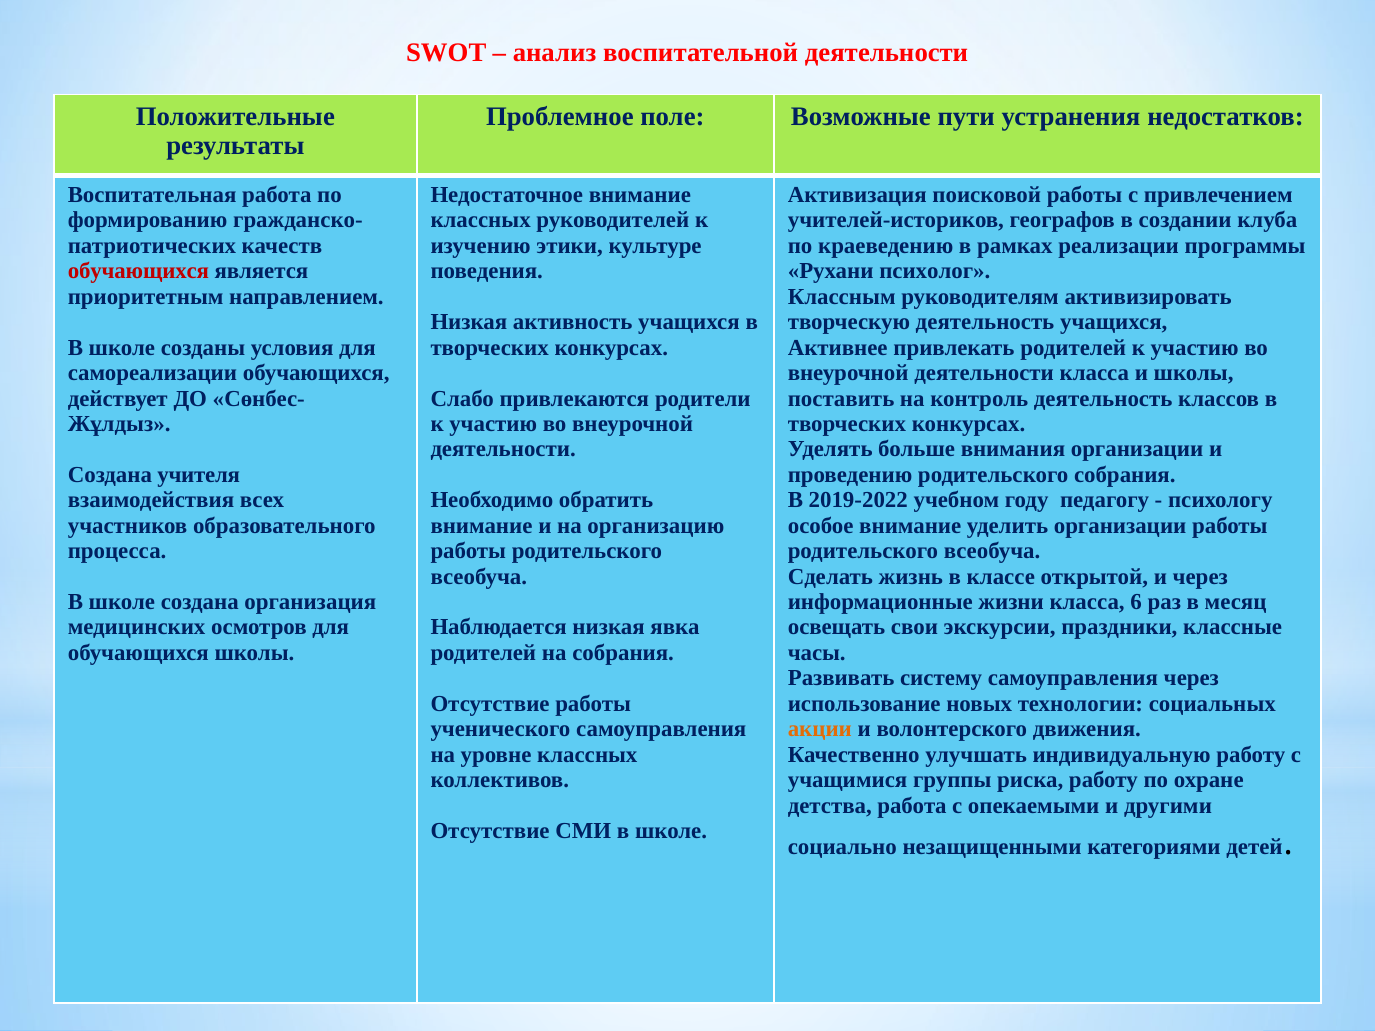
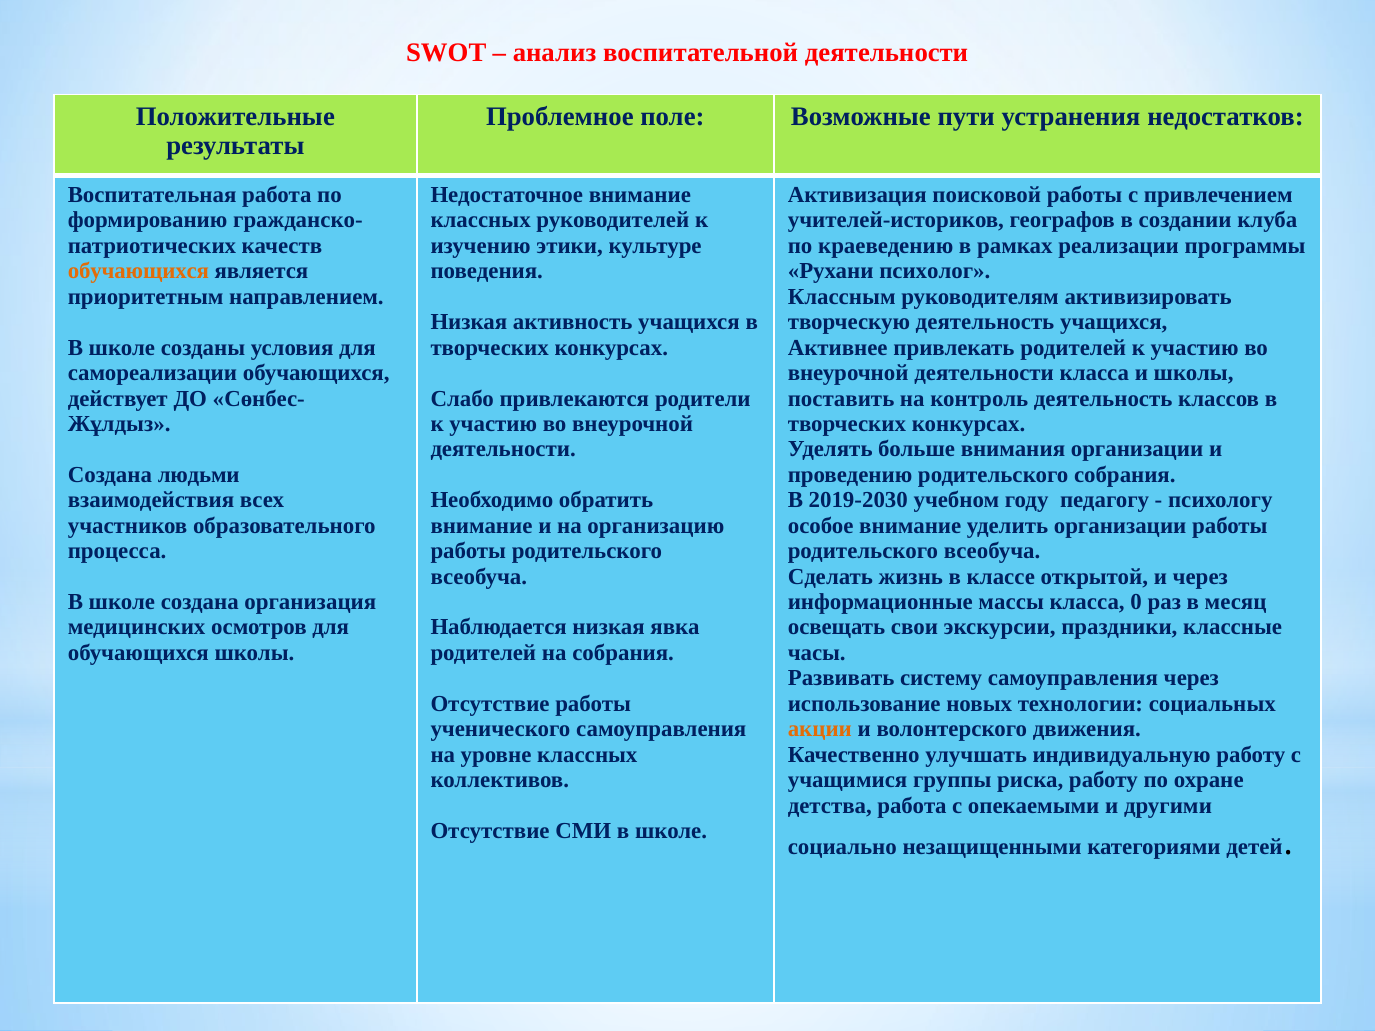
обучающихся at (138, 271) colour: red -> orange
учителя: учителя -> людьми
2019-2022: 2019-2022 -> 2019-2030
жизни: жизни -> массы
6: 6 -> 0
